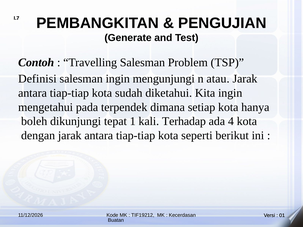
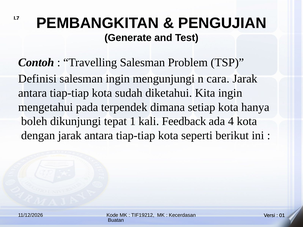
atau: atau -> cara
Terhadap: Terhadap -> Feedback
